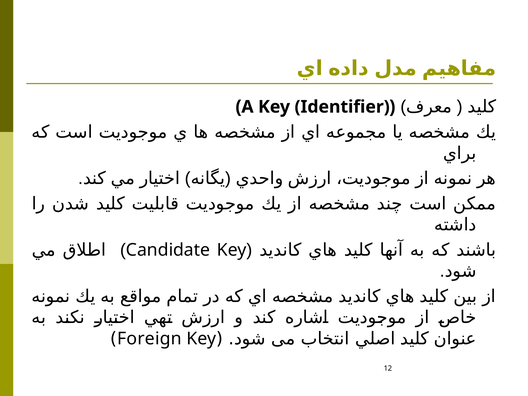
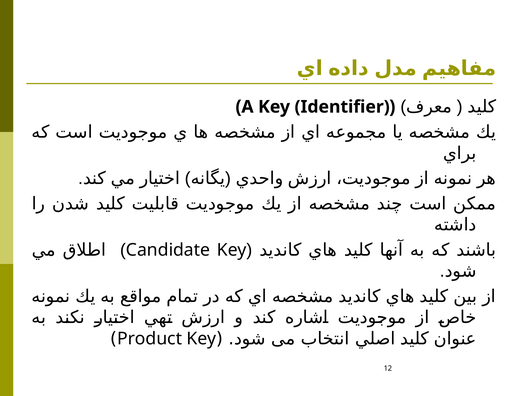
Foreign: Foreign -> Product
